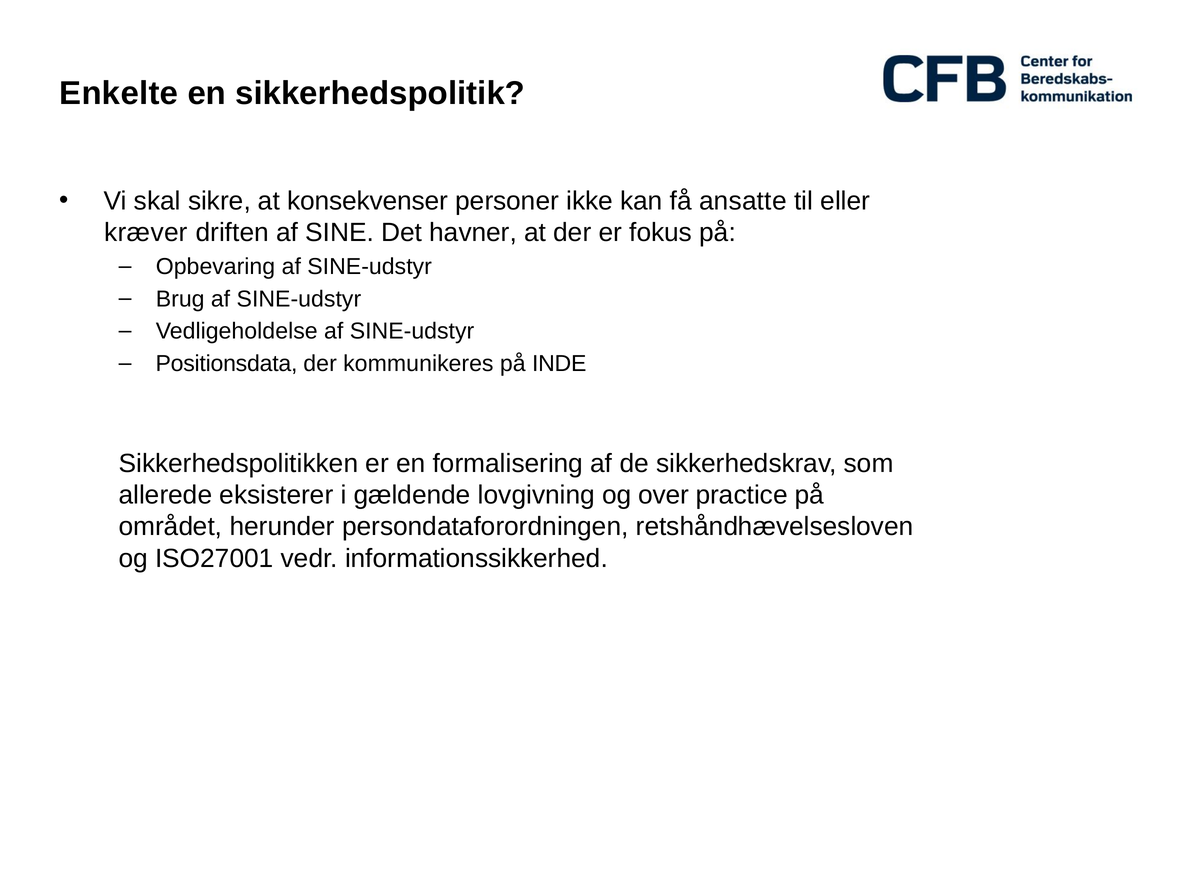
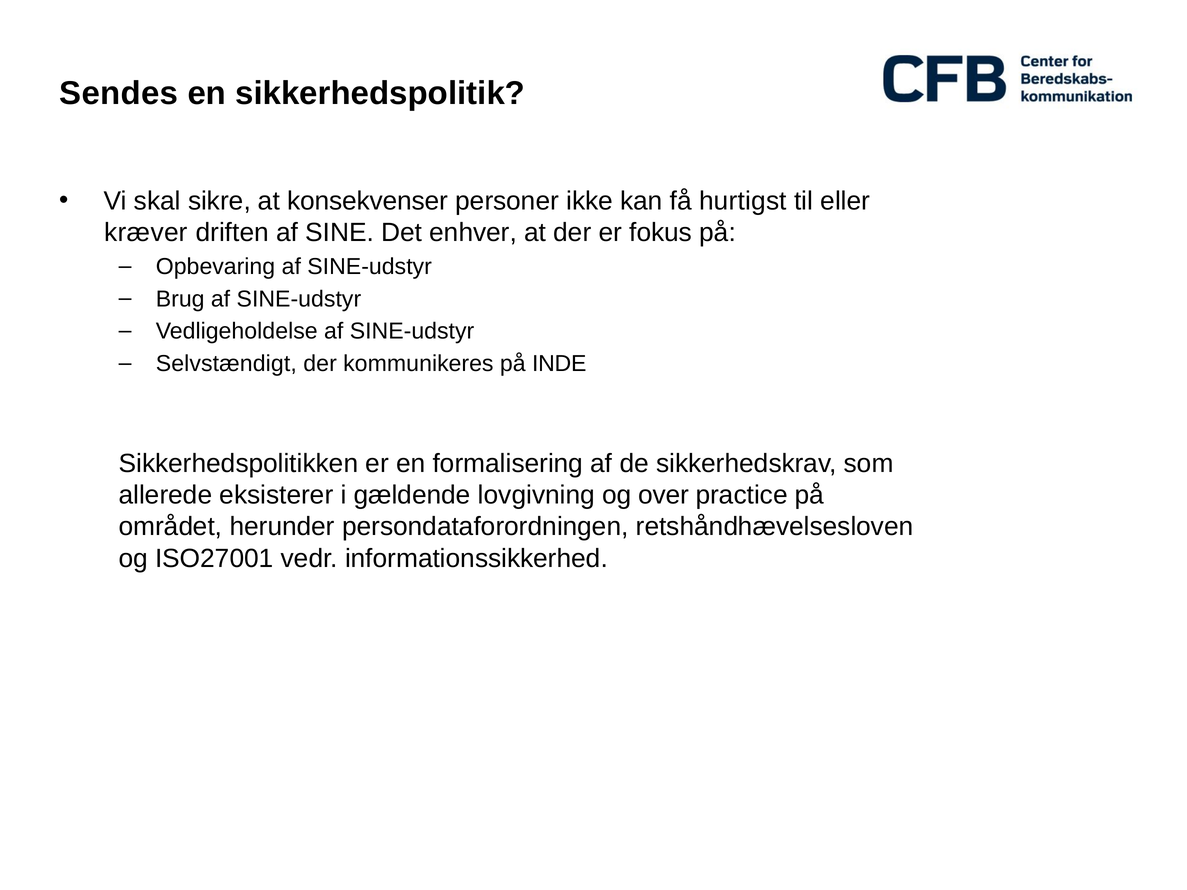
Enkelte: Enkelte -> Sendes
ansatte: ansatte -> hurtigst
havner: havner -> enhver
Positionsdata: Positionsdata -> Selvstændigt
